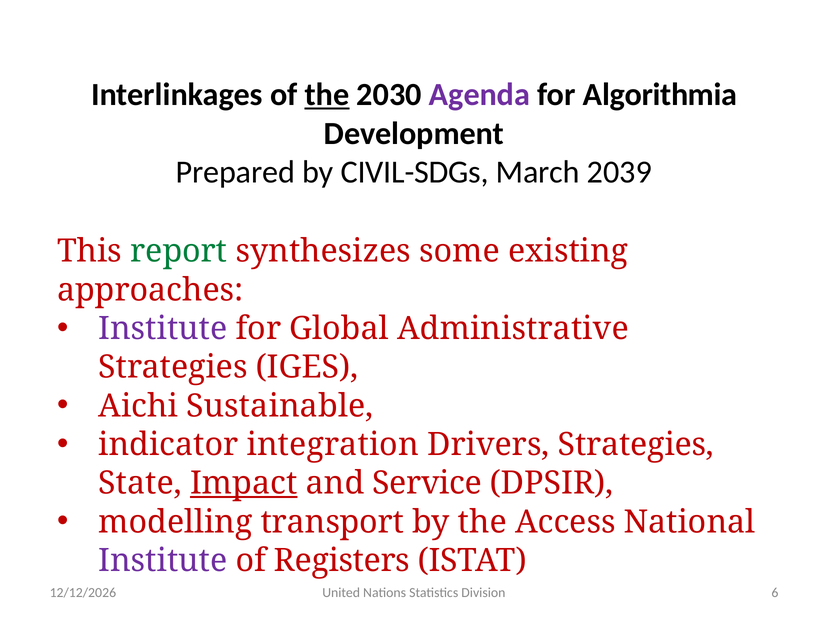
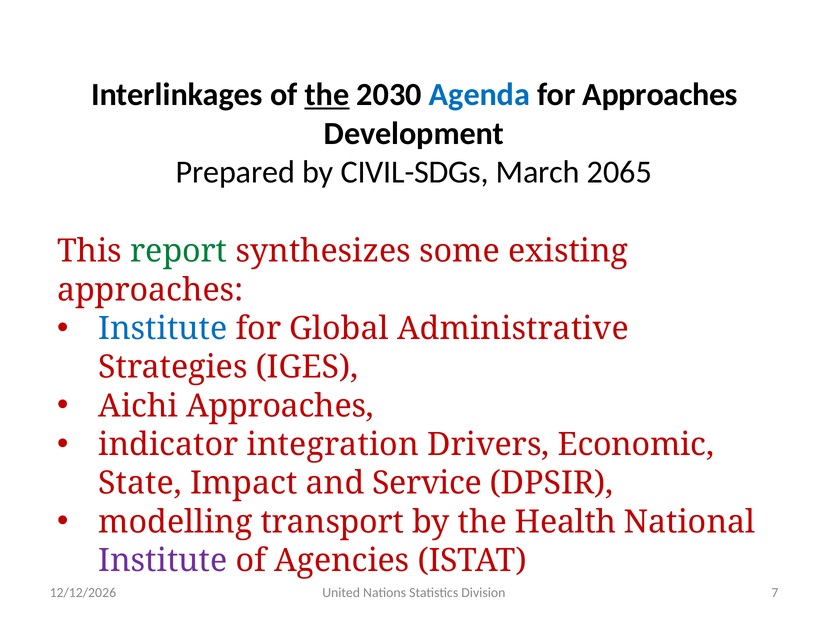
Agenda colour: purple -> blue
for Algorithmia: Algorithmia -> Approaches
2039: 2039 -> 2065
Institute at (163, 329) colour: purple -> blue
Aichi Sustainable: Sustainable -> Approaches
Drivers Strategies: Strategies -> Economic
Impact underline: present -> none
Access: Access -> Health
Registers: Registers -> Agencies
6: 6 -> 7
